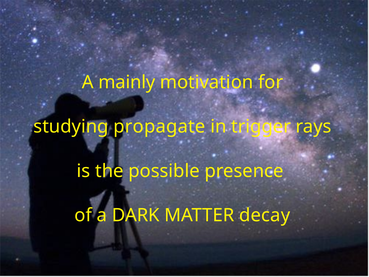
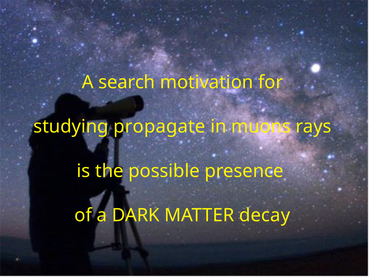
mainly: mainly -> search
trigger: trigger -> muons
